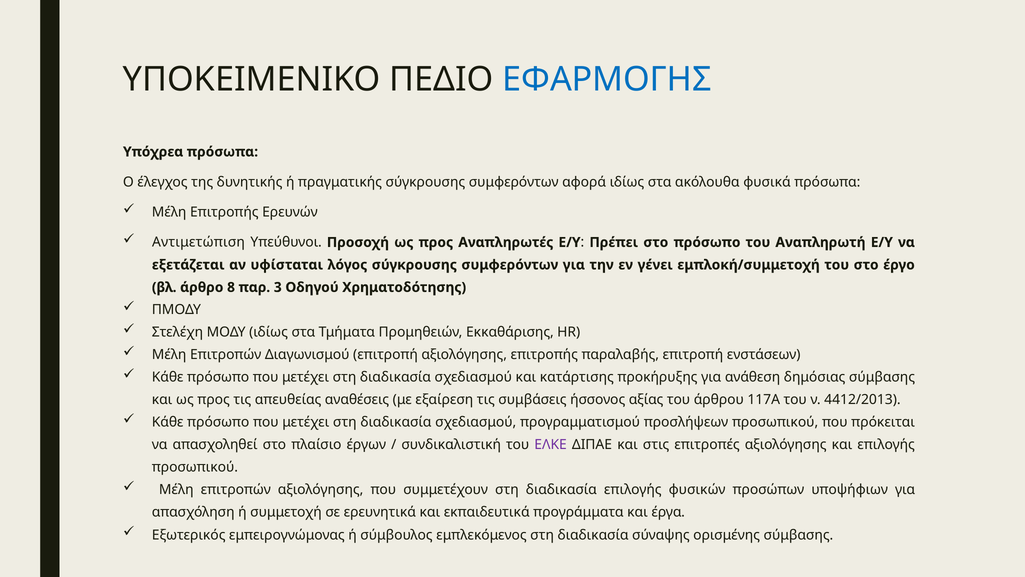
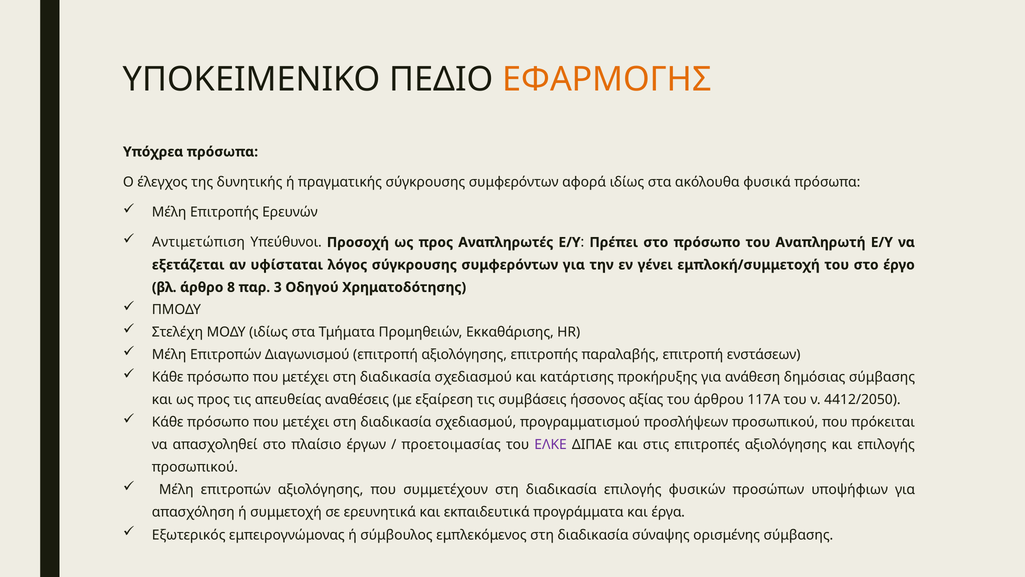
ΕΦΑΡΜΟΓΗΣ colour: blue -> orange
4412/2013: 4412/2013 -> 4412/2050
συνδικαλιστική: συνδικαλιστική -> προετοιμασίας
